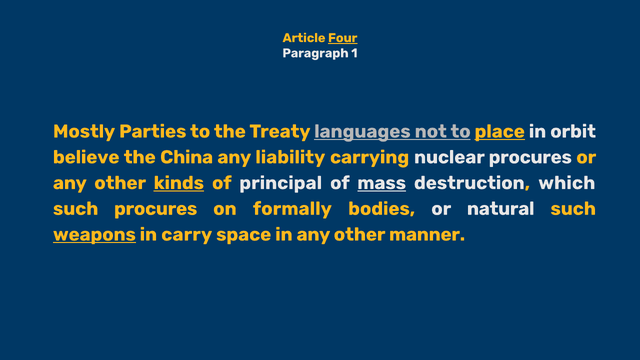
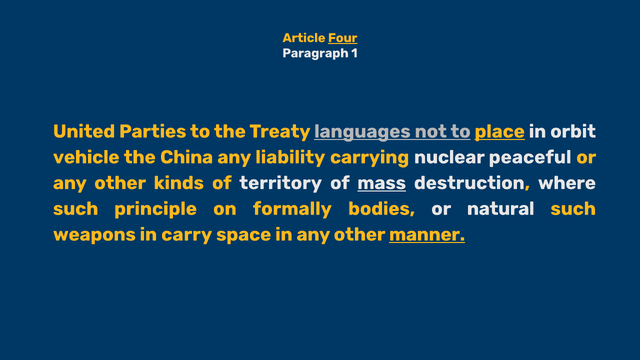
Mostly: Mostly -> United
believe: believe -> vehicle
nuclear procures: procures -> peaceful
kinds underline: present -> none
principal: principal -> territory
which: which -> where
such procures: procures -> principle
weapons underline: present -> none
manner underline: none -> present
